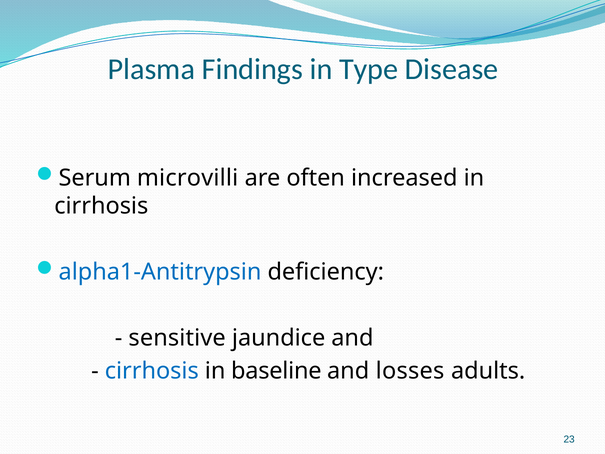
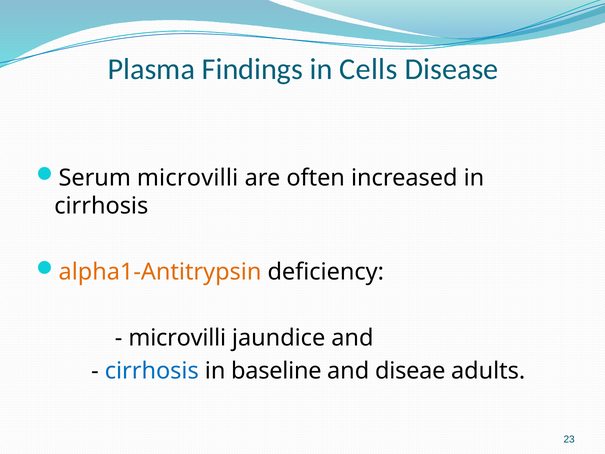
Type: Type -> Cells
alpha1-Antitrypsin colour: blue -> orange
sensitive at (177, 338): sensitive -> microvilli
losses: losses -> diseae
